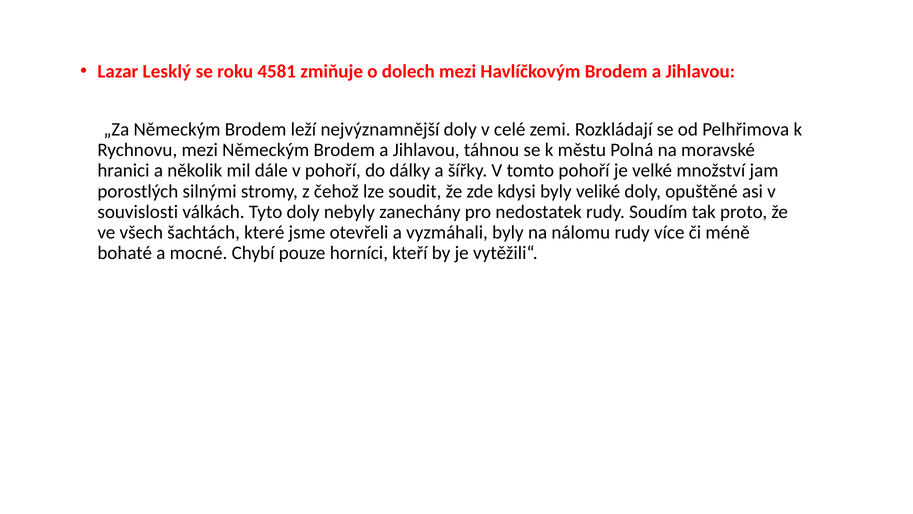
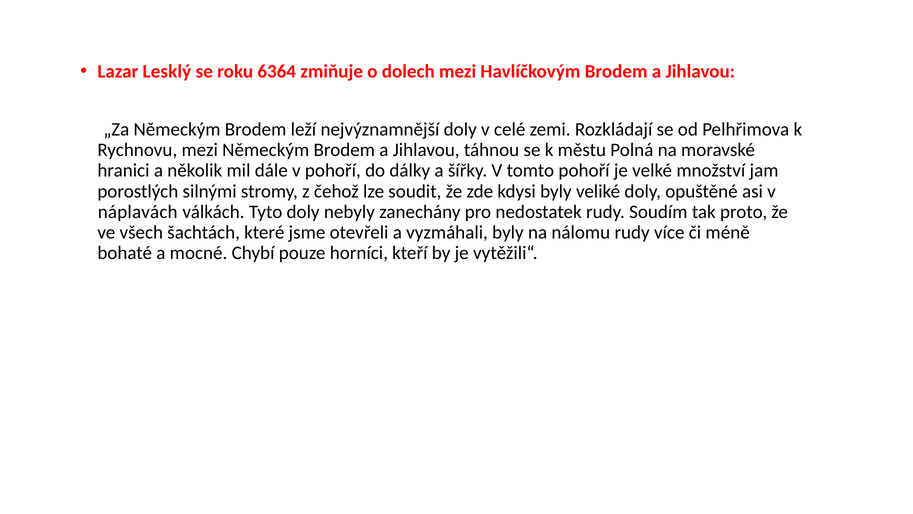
4581: 4581 -> 6364
souvislosti: souvislosti -> náplavách
